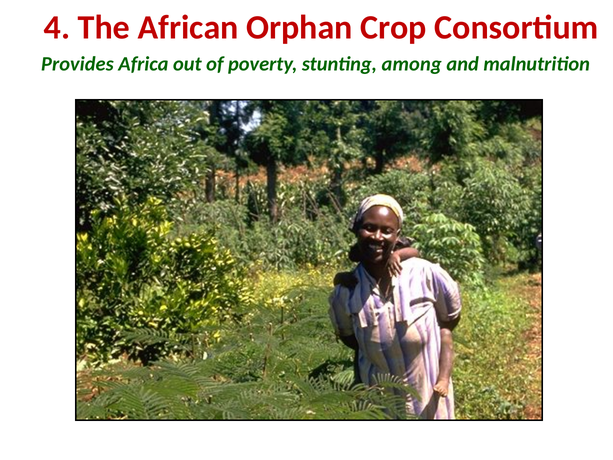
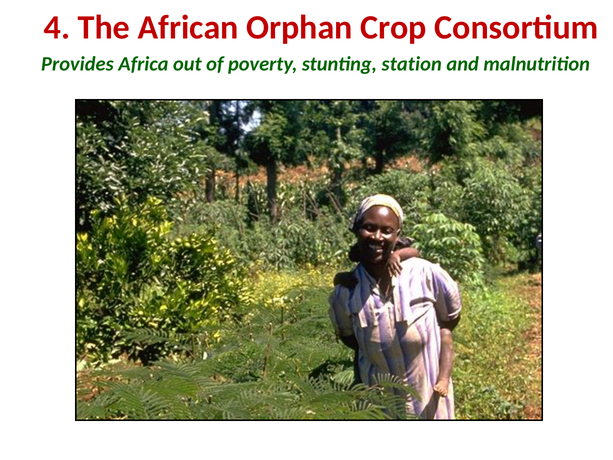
among: among -> station
